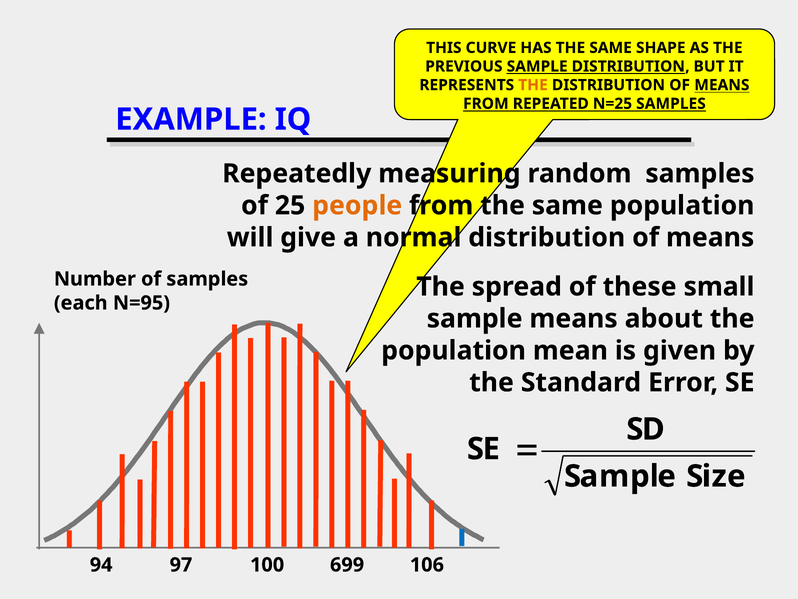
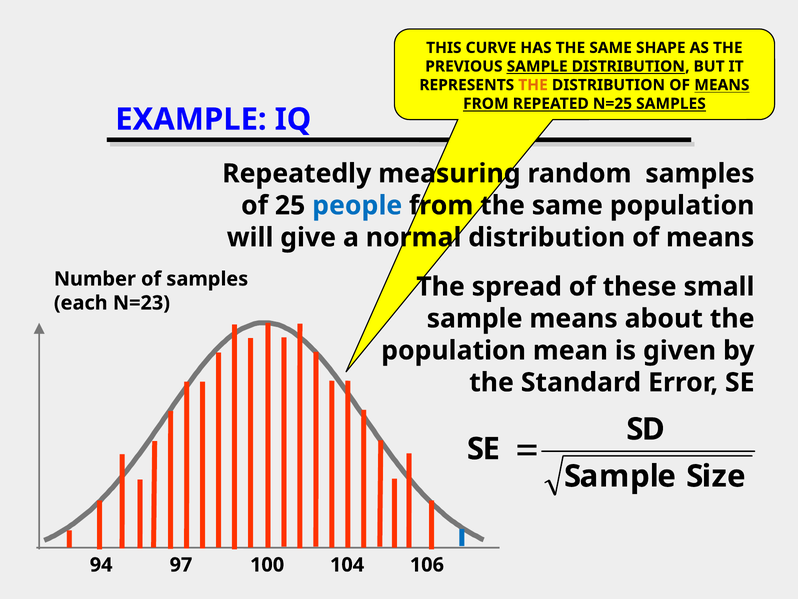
people colour: orange -> blue
N=95: N=95 -> N=23
699: 699 -> 104
